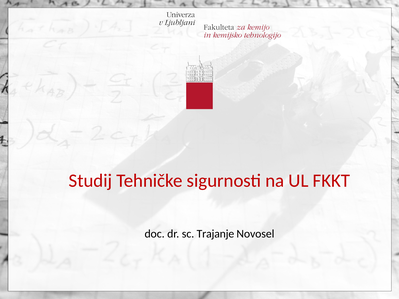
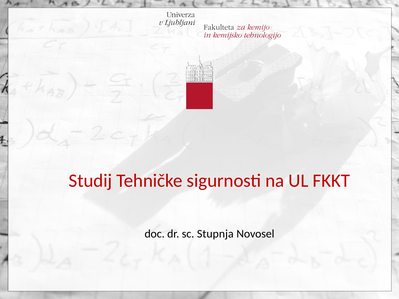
Trajanje: Trajanje -> Stupnja
